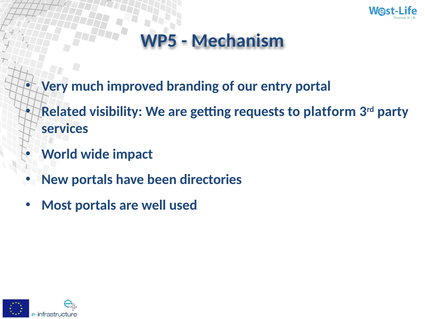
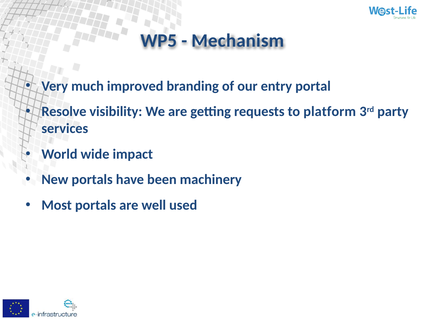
Related: Related -> Resolve
directories: directories -> machinery
